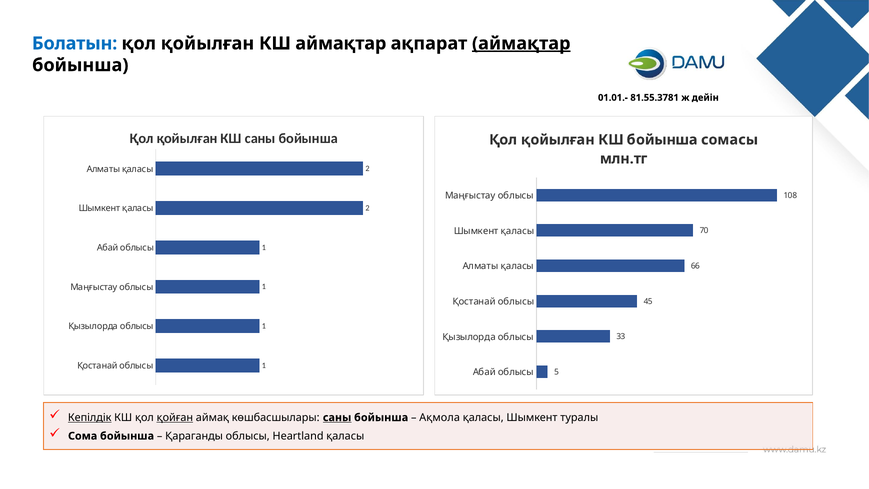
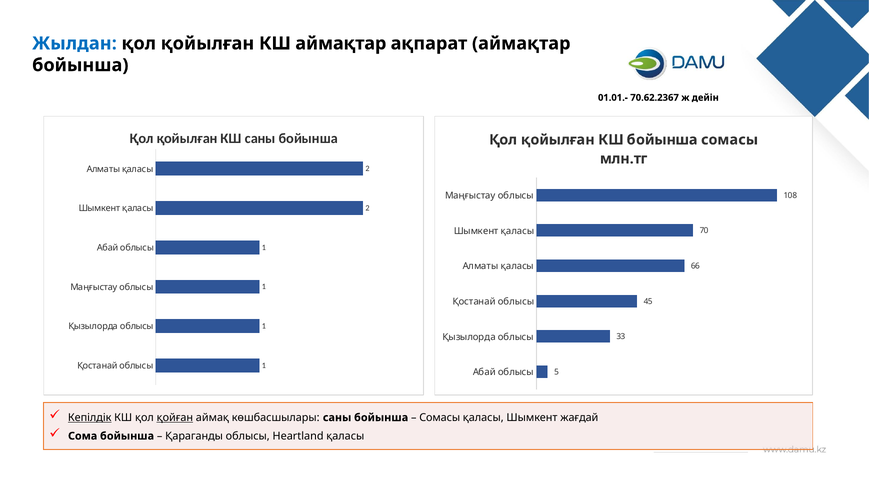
Болатын: Болатын -> Жылдан
аймақтар at (521, 43) underline: present -> none
81.55.3781: 81.55.3781 -> 70.62.2367
саны at (337, 417) underline: present -> none
Ақмола at (440, 417): Ақмола -> Сомасы
туралы: туралы -> жағдай
